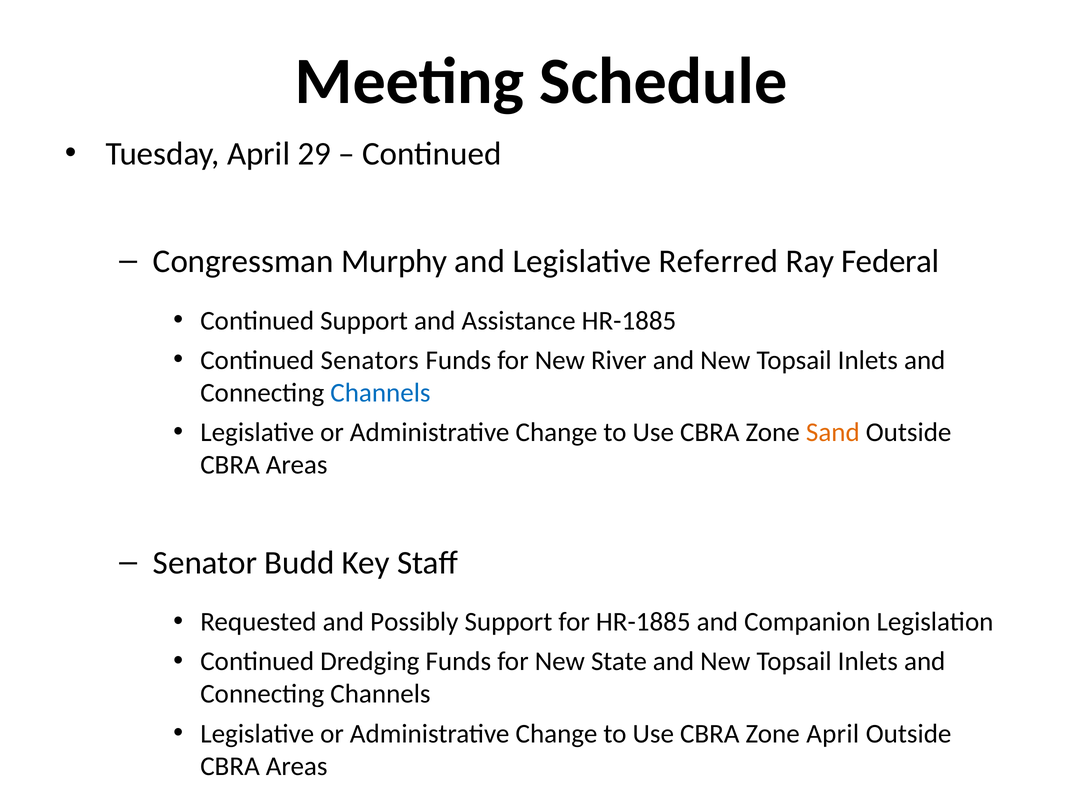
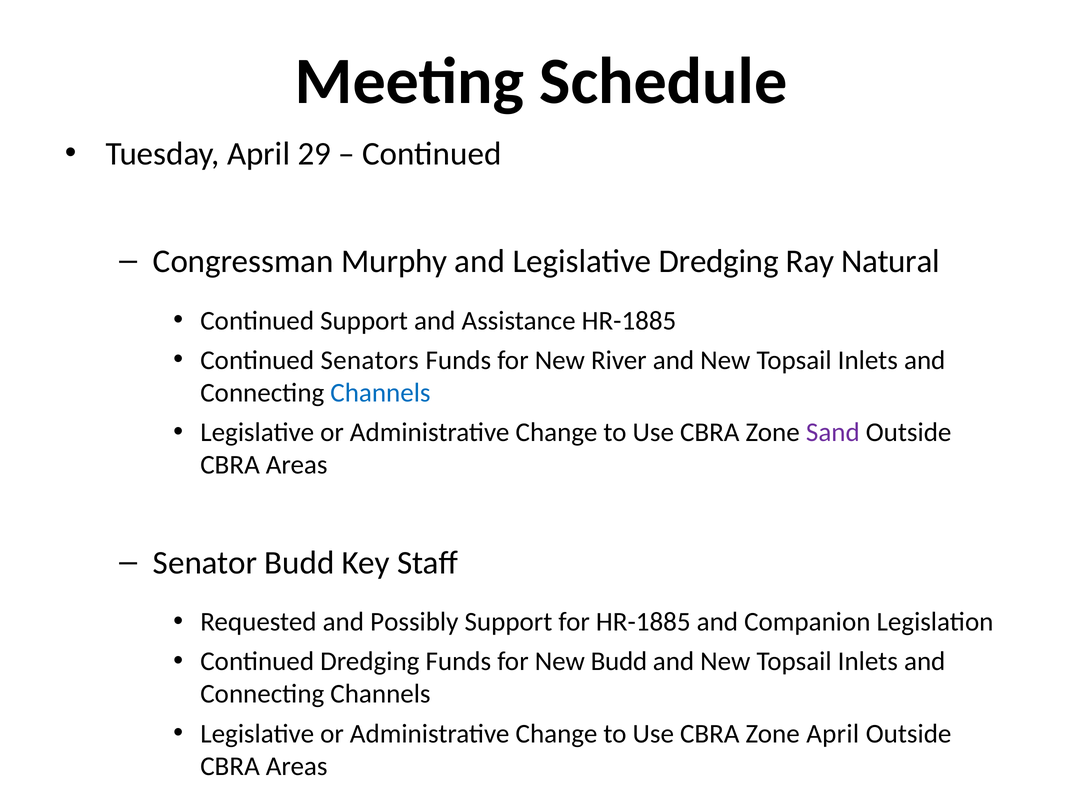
Legislative Referred: Referred -> Dredging
Federal: Federal -> Natural
Sand colour: orange -> purple
New State: State -> Budd
